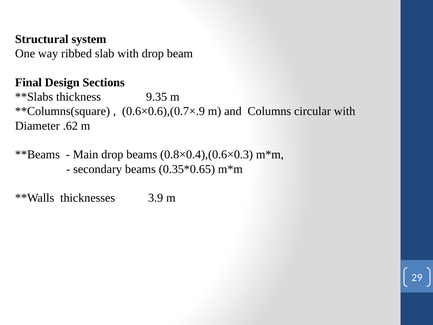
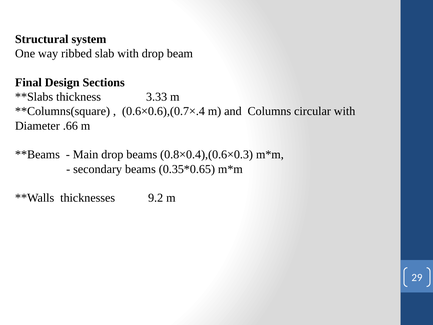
9.35: 9.35 -> 3.33
0.6×0.6),(0.7×.9: 0.6×0.6),(0.7×.9 -> 0.6×0.6),(0.7×.4
.62: .62 -> .66
3.9: 3.9 -> 9.2
